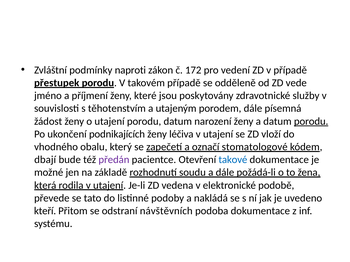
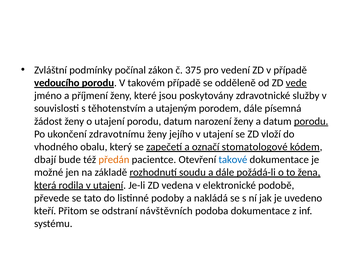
naproti: naproti -> počínal
172: 172 -> 375
přestupek: přestupek -> vedoucího
vede underline: none -> present
podnikajících: podnikajících -> zdravotnímu
léčiva: léčiva -> jejího
předán colour: purple -> orange
